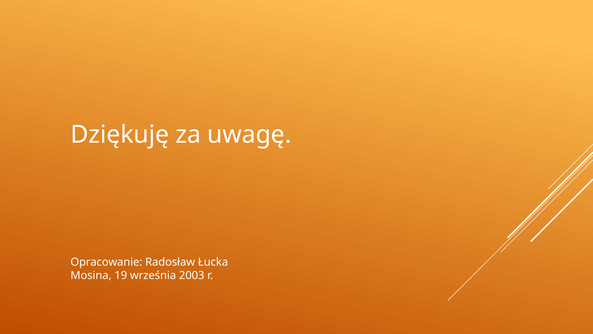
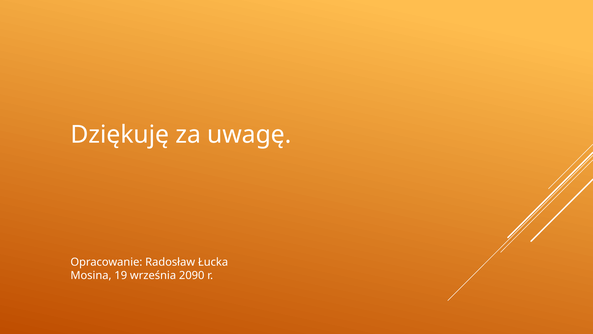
2003: 2003 -> 2090
